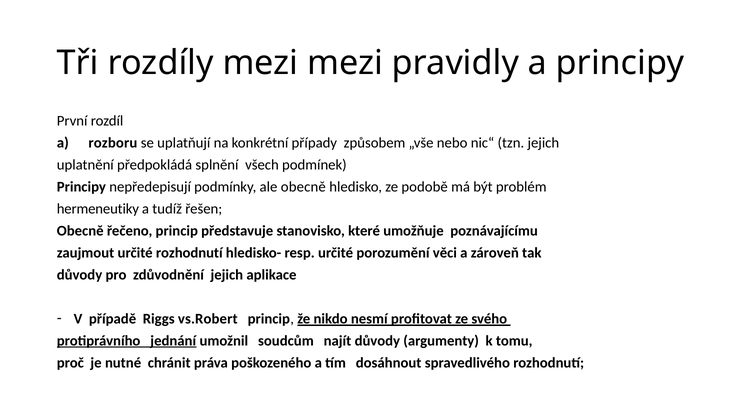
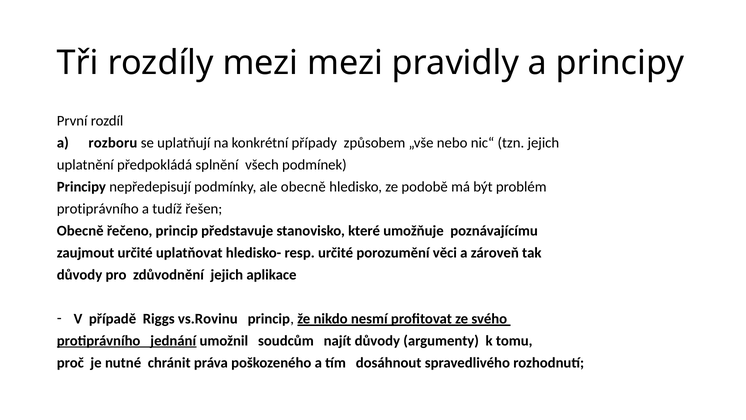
hermeneutiky at (98, 209): hermeneutiky -> protiprávního
určité rozhodnutí: rozhodnutí -> uplatňovat
vs.Robert: vs.Robert -> vs.Rovinu
